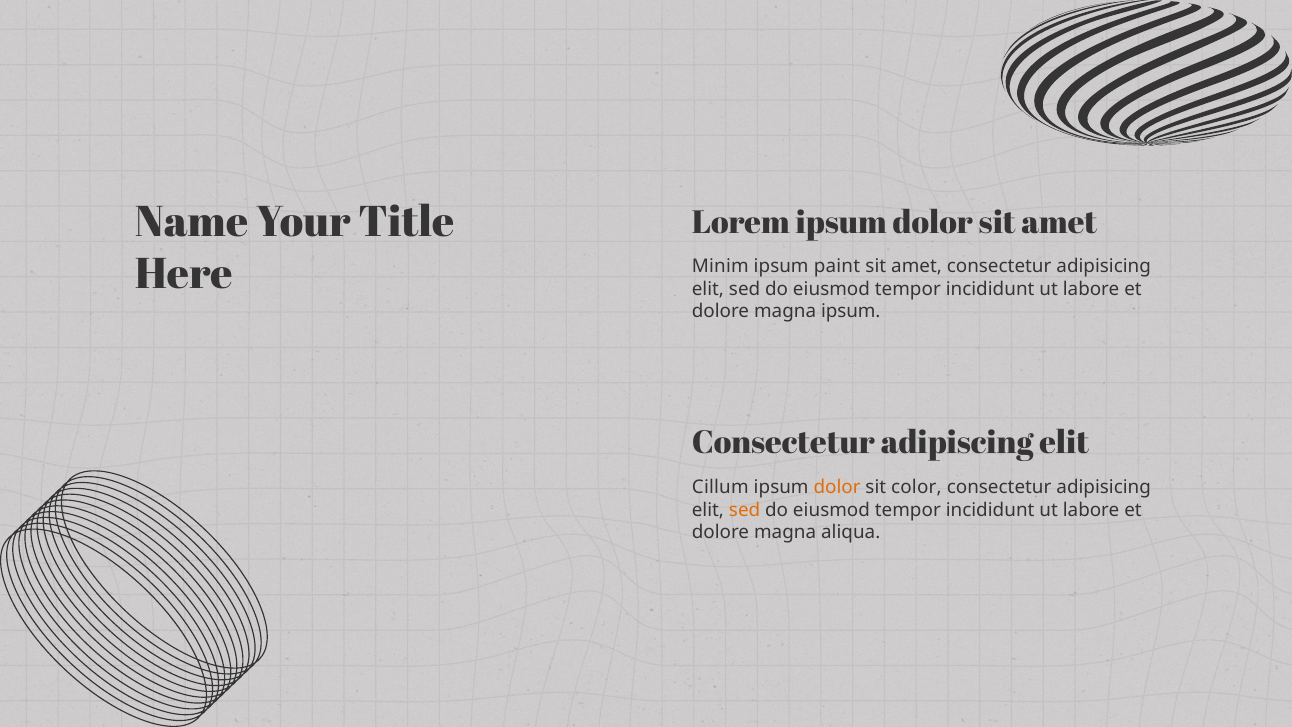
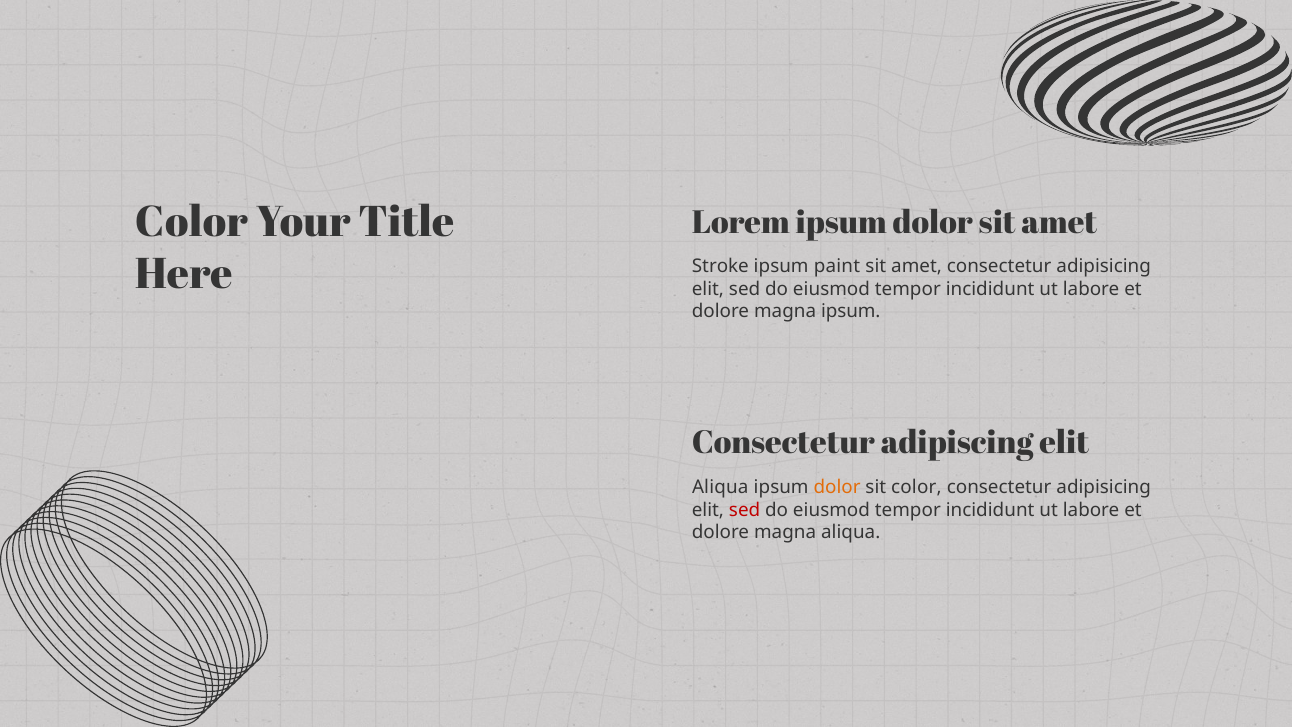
Name at (192, 222): Name -> Color
Minim: Minim -> Stroke
Cillum at (720, 487): Cillum -> Aliqua
sed at (745, 510) colour: orange -> red
